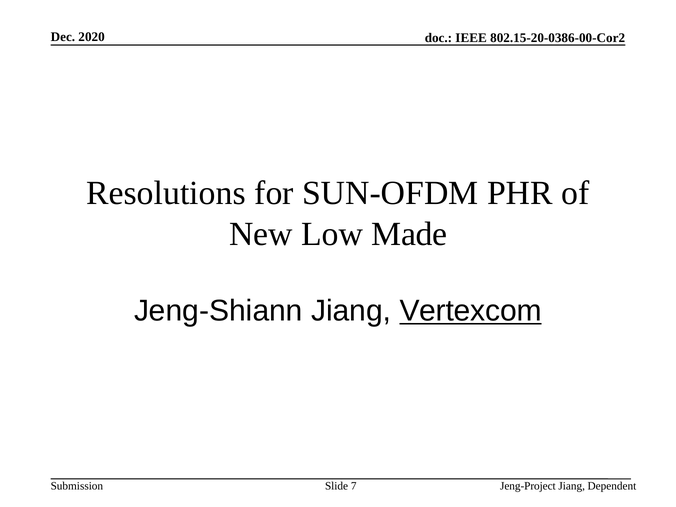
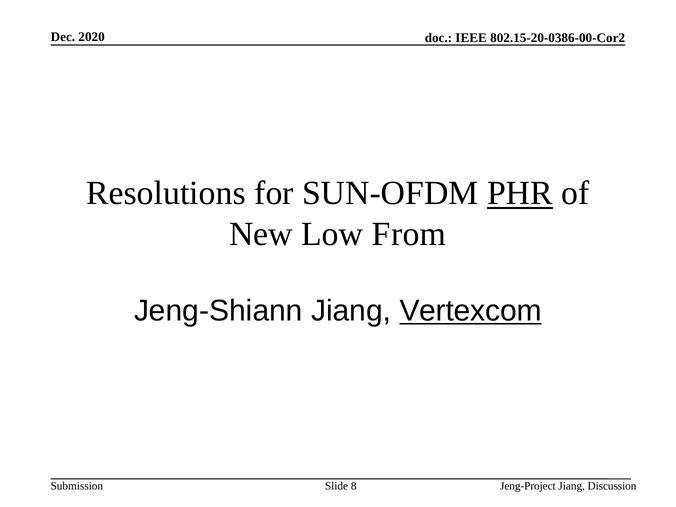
PHR underline: none -> present
Made: Made -> From
7: 7 -> 8
Dependent: Dependent -> Discussion
